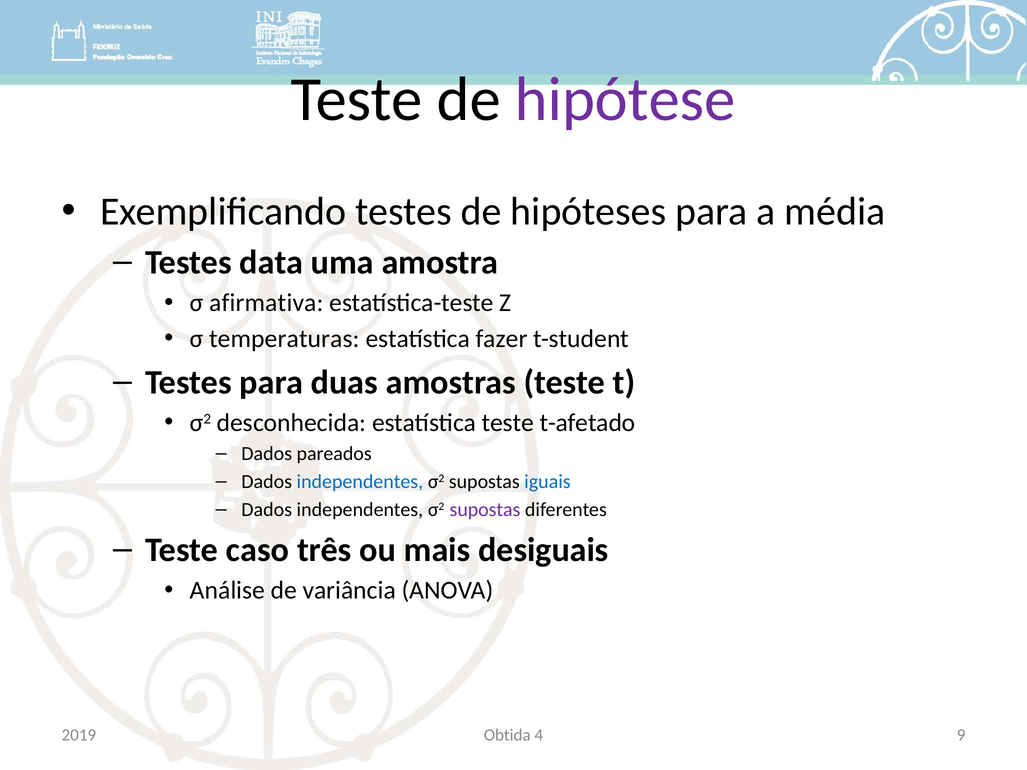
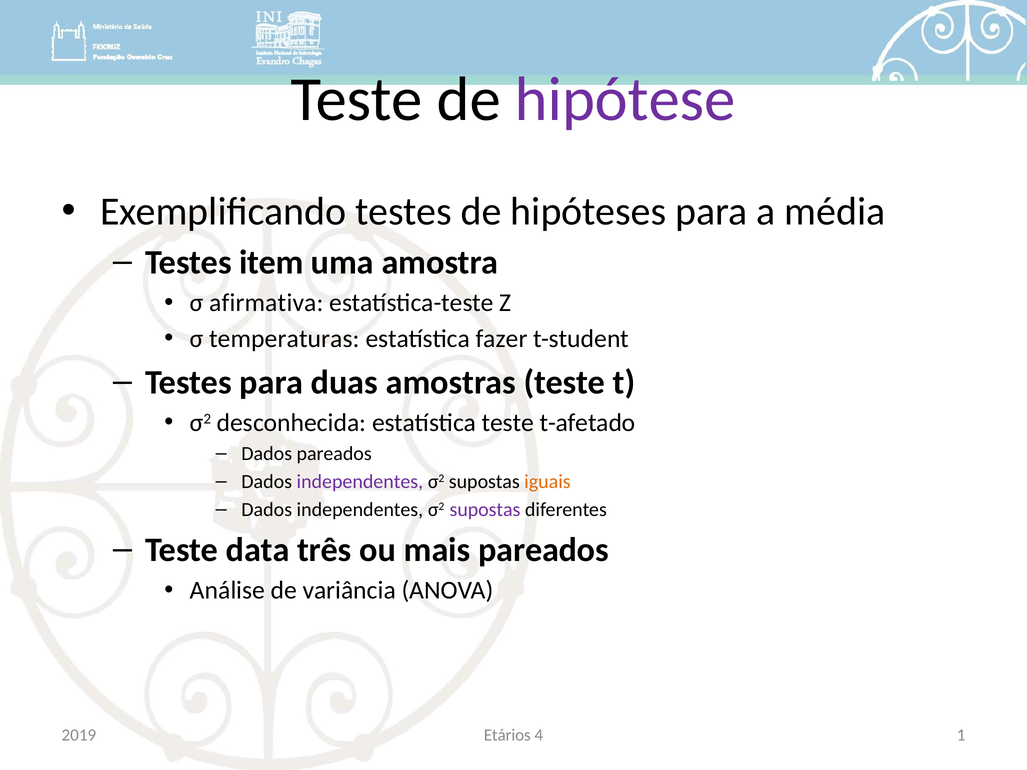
data: data -> item
independentes at (360, 482) colour: blue -> purple
iguais colour: blue -> orange
caso: caso -> data
mais desiguais: desiguais -> pareados
Obtida: Obtida -> Etários
9: 9 -> 1
